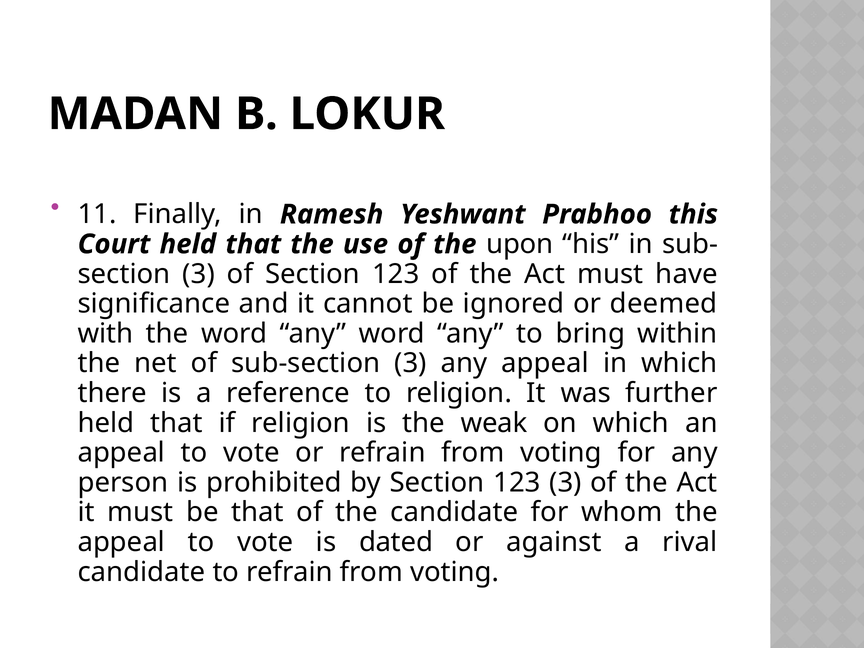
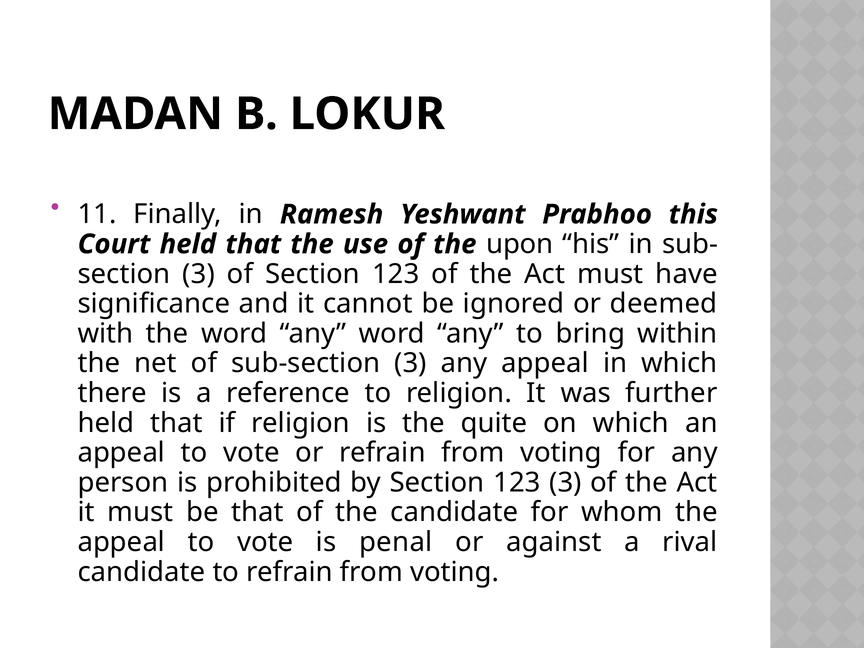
weak: weak -> quite
dated: dated -> penal
